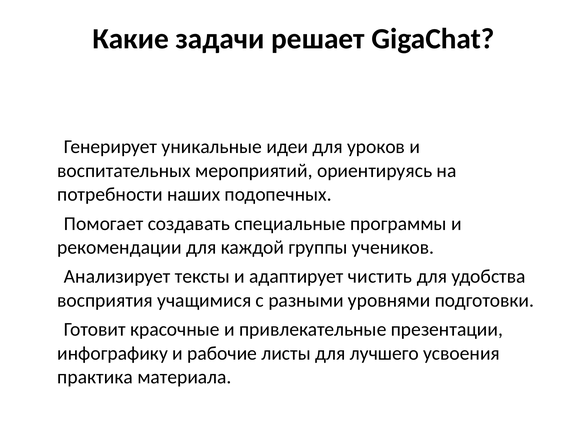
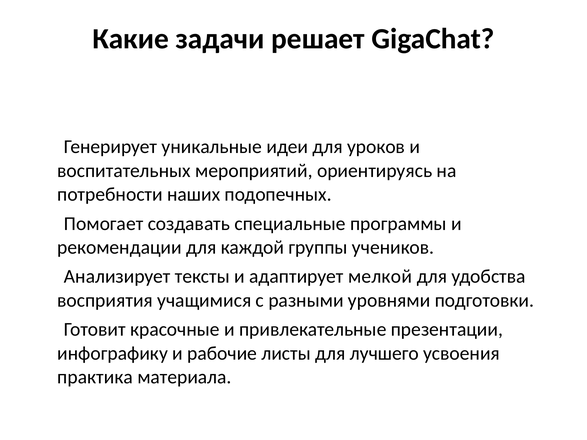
чистить: чистить -> мелкой
